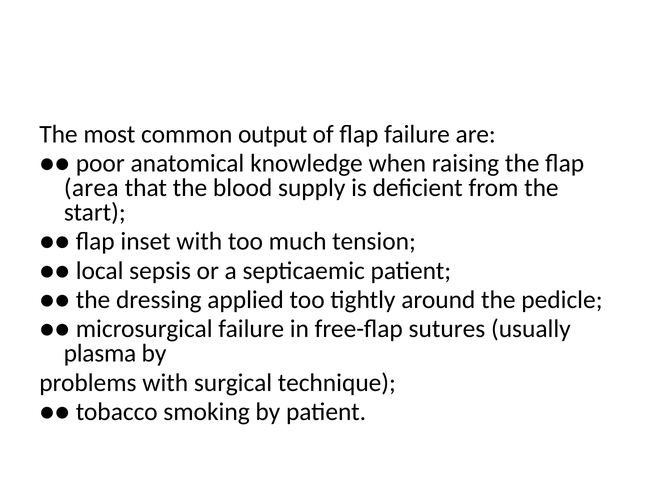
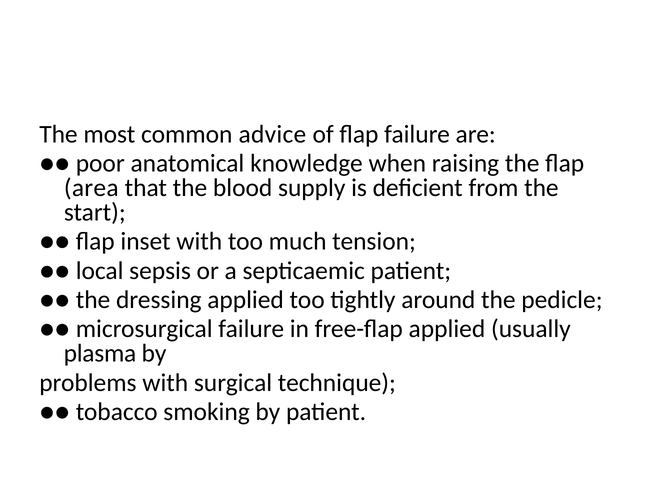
output: output -> advice
free-flap sutures: sutures -> applied
